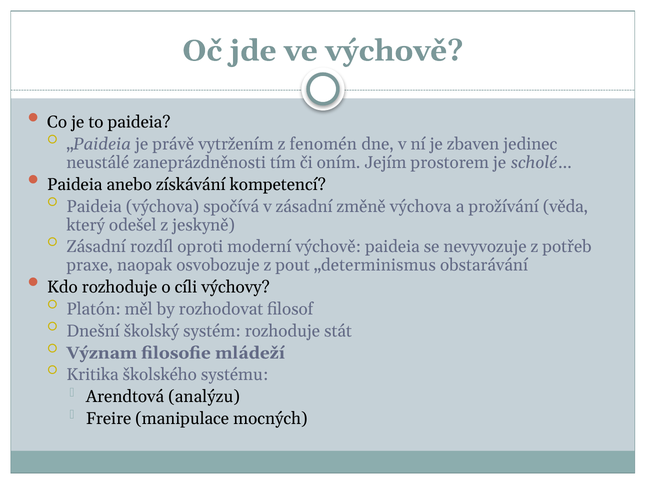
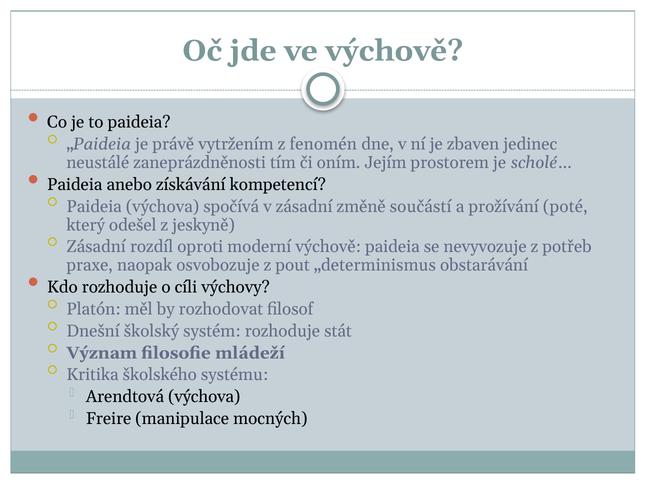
změně výchova: výchova -> součástí
věda: věda -> poté
Arendtová analýzu: analýzu -> výchova
